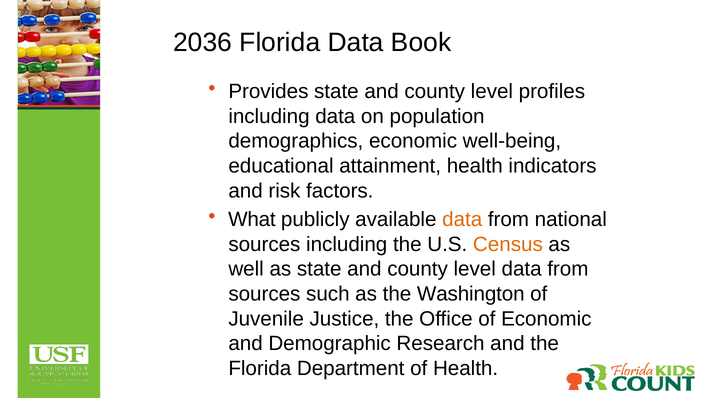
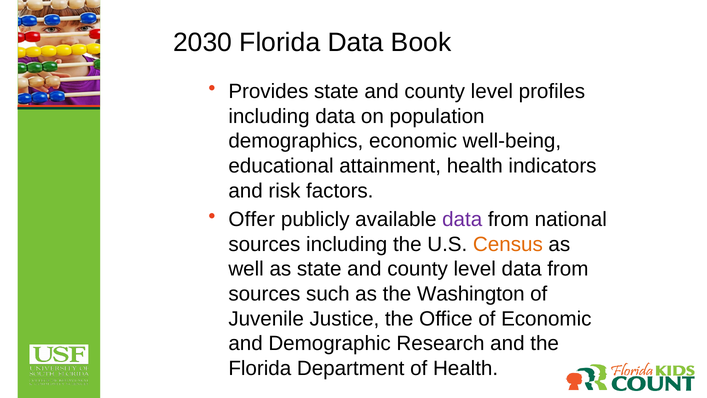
2036: 2036 -> 2030
What: What -> Offer
data at (462, 219) colour: orange -> purple
